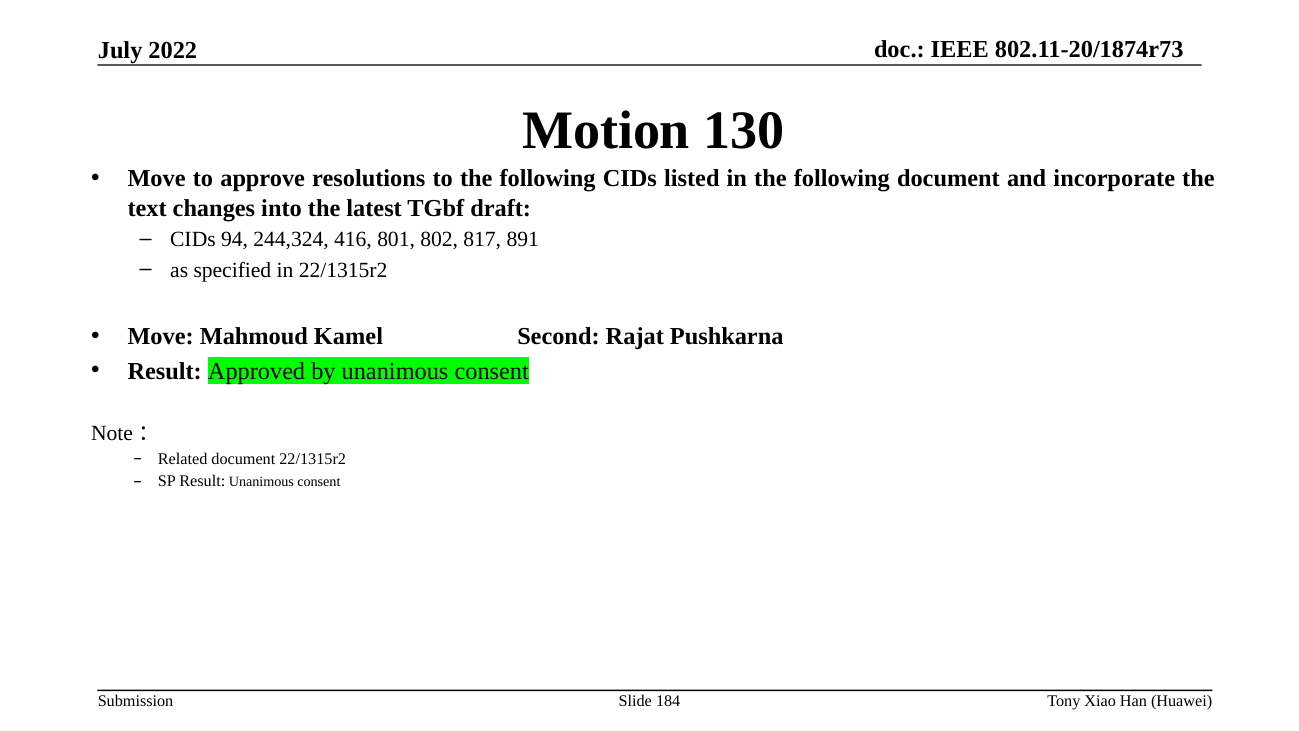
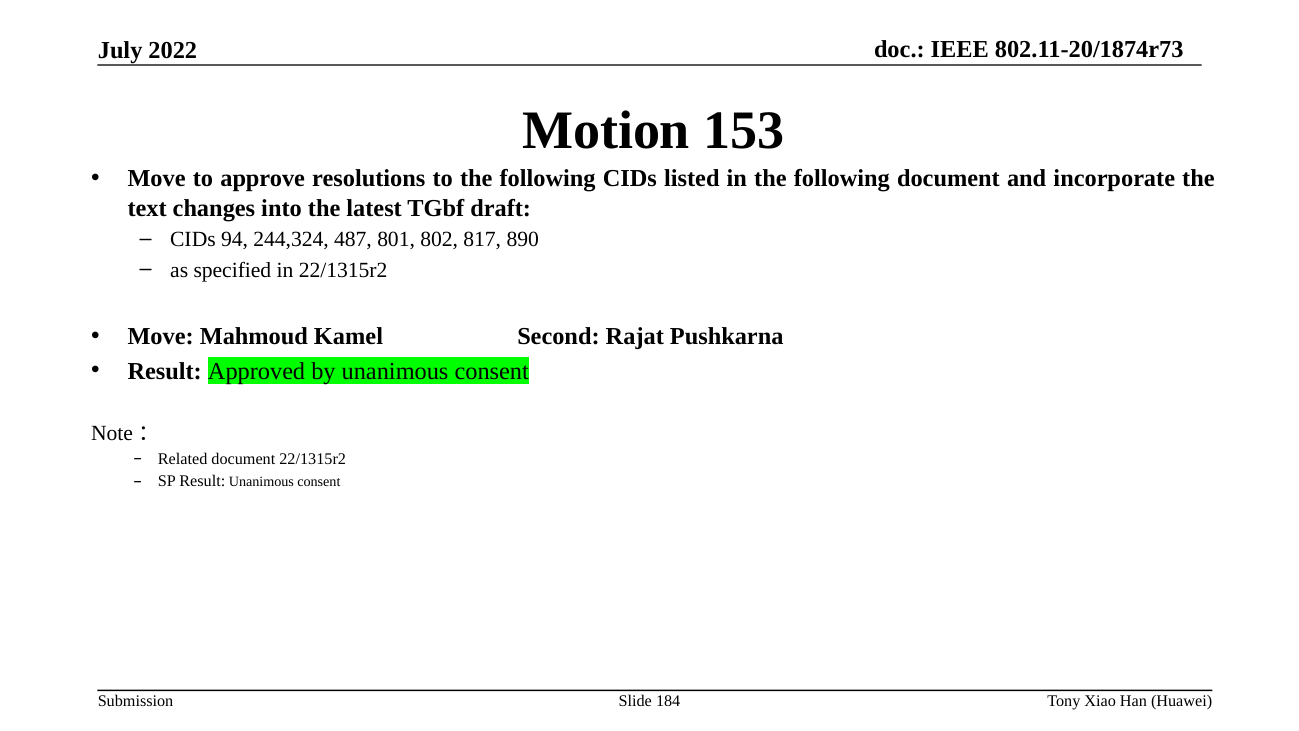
130: 130 -> 153
416: 416 -> 487
891: 891 -> 890
